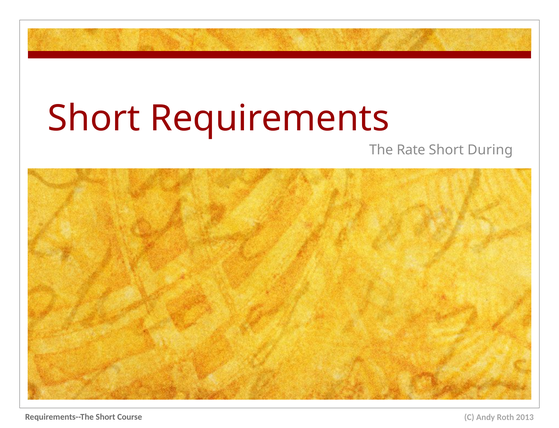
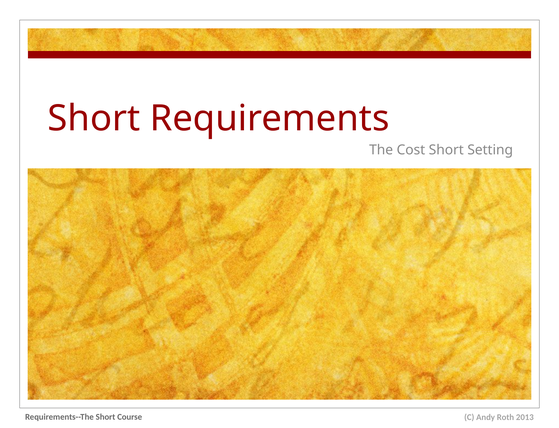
Rate: Rate -> Cost
During: During -> Setting
